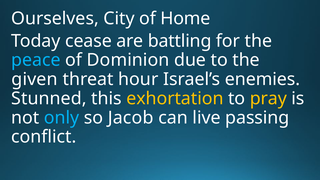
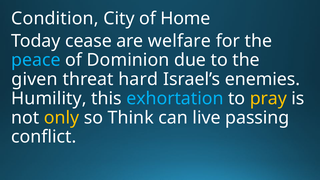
Ourselves: Ourselves -> Condition
battling: battling -> welfare
hour: hour -> hard
Stunned: Stunned -> Humility
exhortation colour: yellow -> light blue
only colour: light blue -> yellow
Jacob: Jacob -> Think
